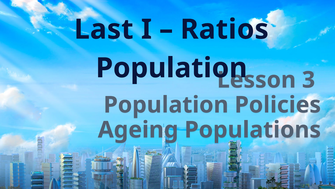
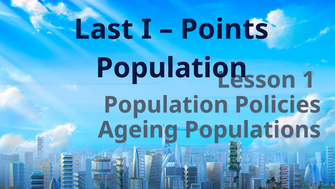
Ratios: Ratios -> Points
3: 3 -> 1
